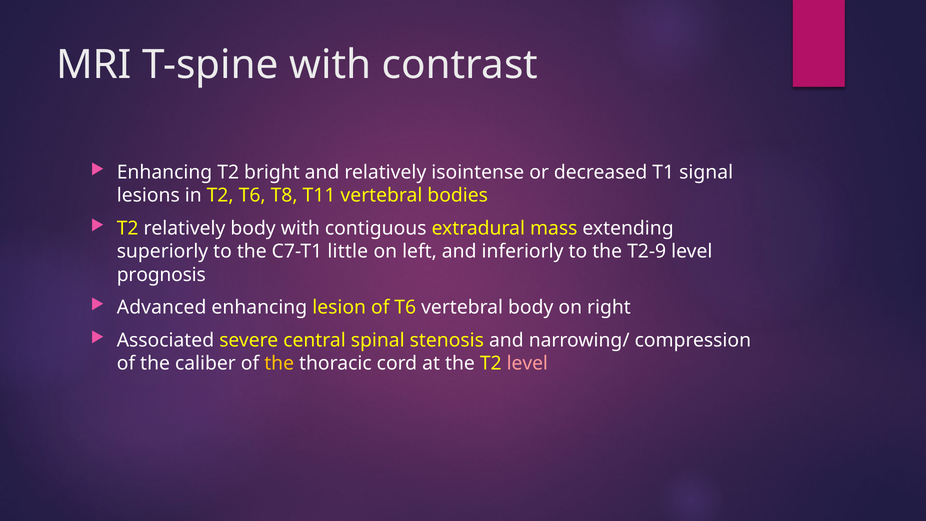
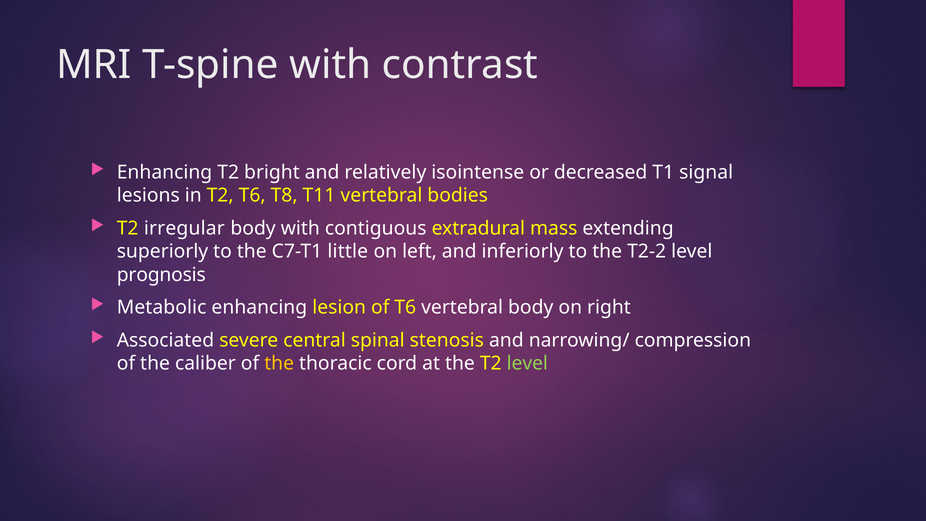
T2 relatively: relatively -> irregular
T2-9: T2-9 -> T2-2
Advanced: Advanced -> Metabolic
level at (527, 363) colour: pink -> light green
